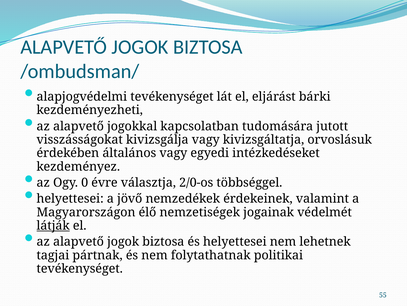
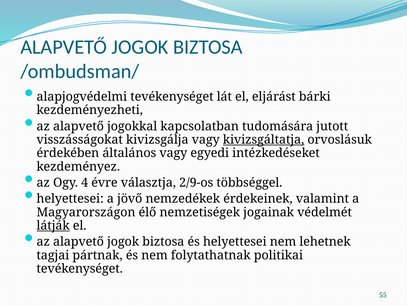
kivizsgáltatja underline: none -> present
0: 0 -> 4
2/0-os: 2/0-os -> 2/9-os
